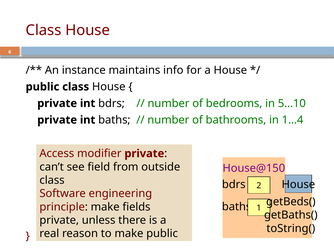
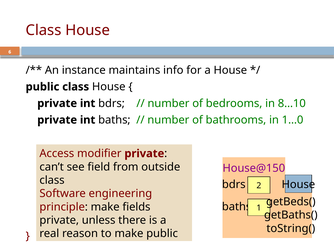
5…10: 5…10 -> 8…10
1…4: 1…4 -> 1…0
